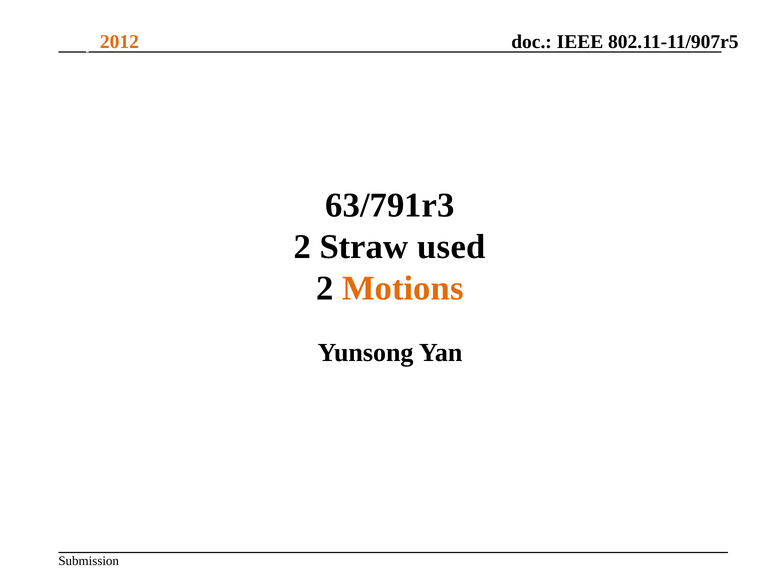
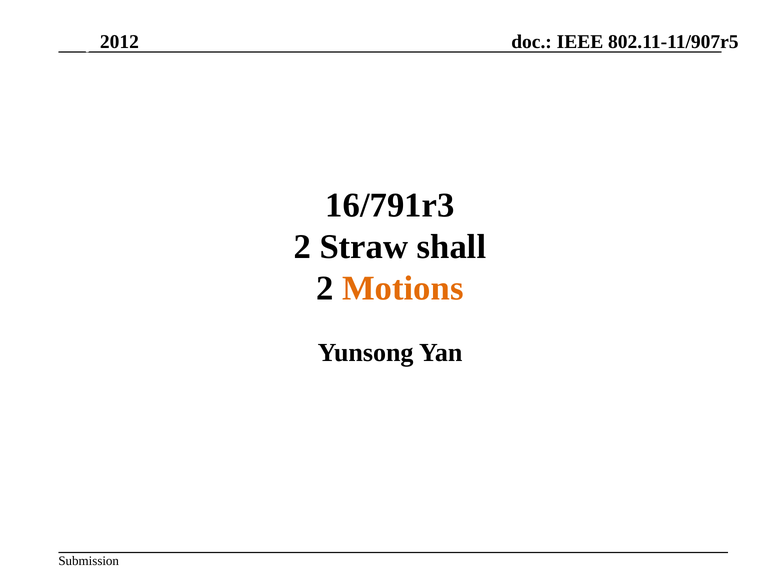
2012 colour: orange -> black
63/791r3: 63/791r3 -> 16/791r3
used: used -> shall
